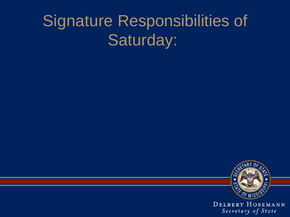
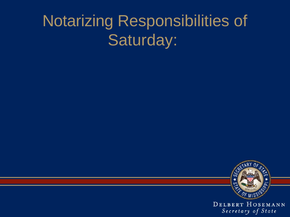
Signature: Signature -> Notarizing
